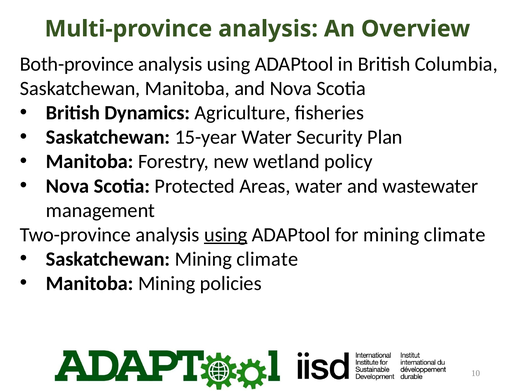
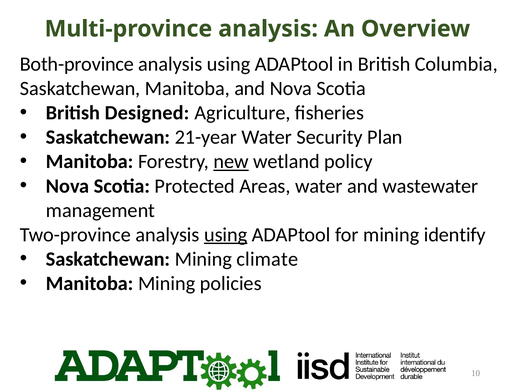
Dynamics: Dynamics -> Designed
15-year: 15-year -> 21-year
new underline: none -> present
for mining climate: climate -> identify
